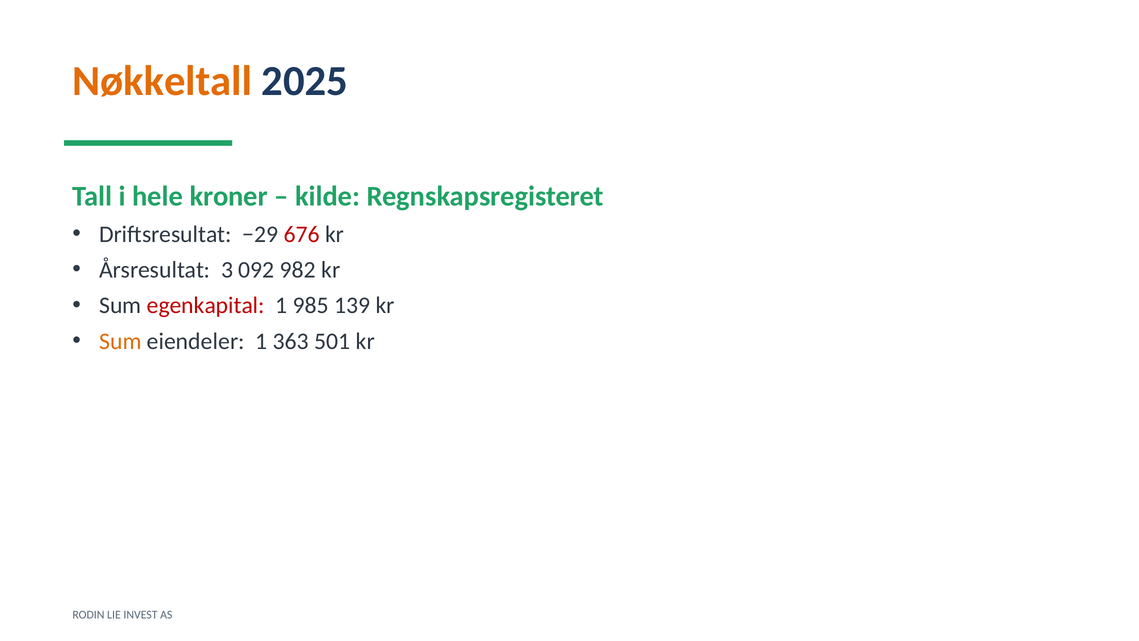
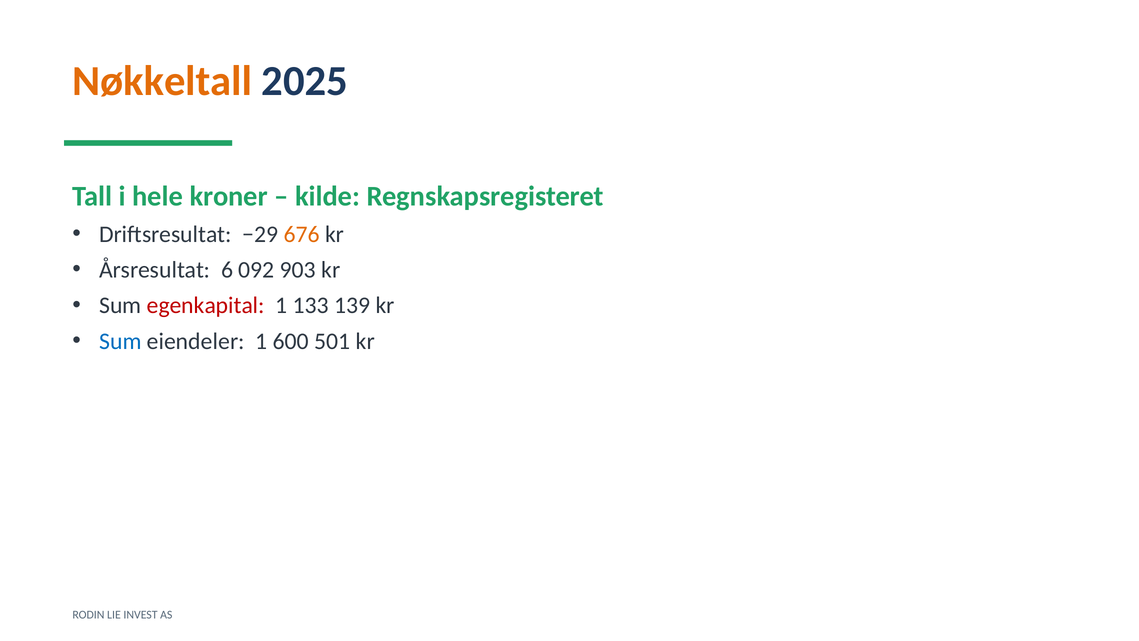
676 colour: red -> orange
3: 3 -> 6
982: 982 -> 903
985: 985 -> 133
Sum at (120, 341) colour: orange -> blue
363: 363 -> 600
